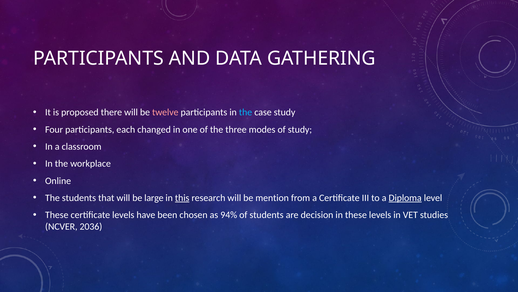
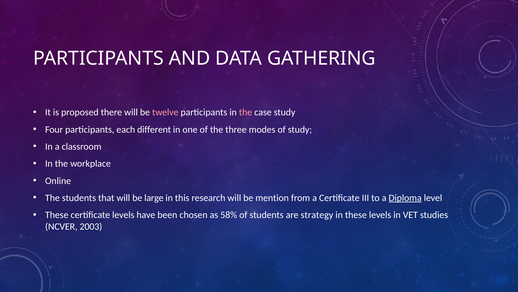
the at (246, 112) colour: light blue -> pink
changed: changed -> different
this underline: present -> none
94%: 94% -> 58%
decision: decision -> strategy
2036: 2036 -> 2003
